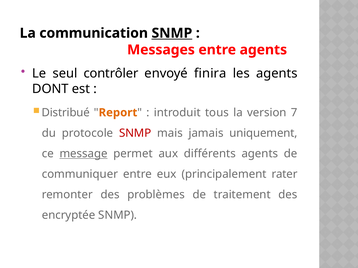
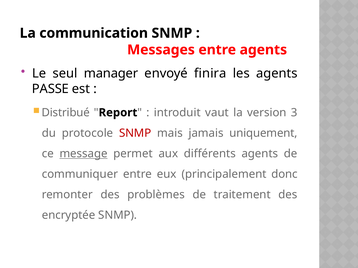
SNMP at (172, 33) underline: present -> none
contrôler: contrôler -> manager
DONT: DONT -> PASSE
Report colour: orange -> black
tous: tous -> vaut
7: 7 -> 3
rater: rater -> donc
